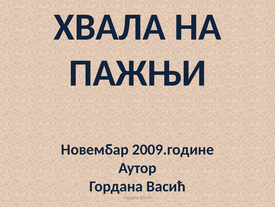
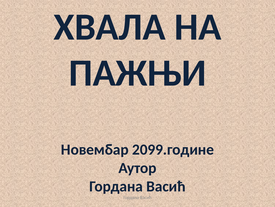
2009.године: 2009.године -> 2099.године
